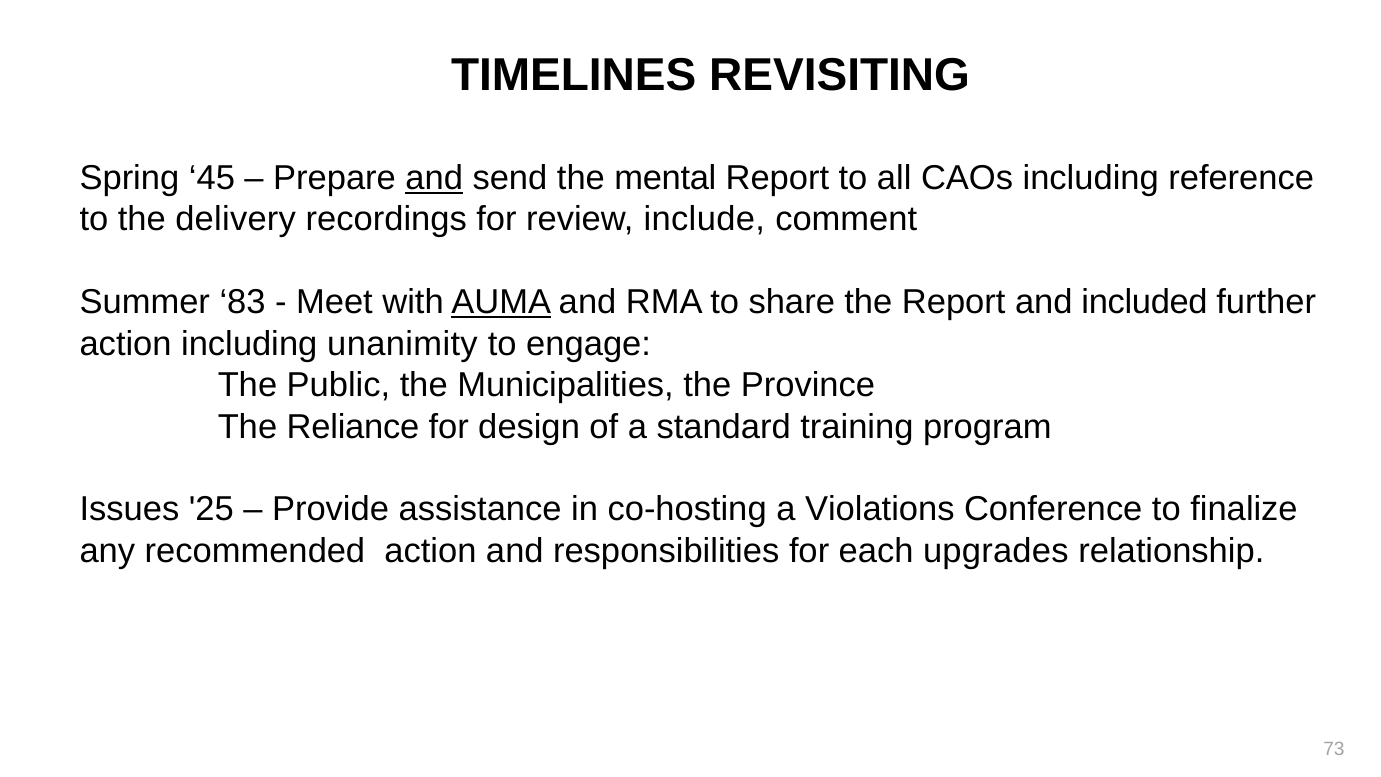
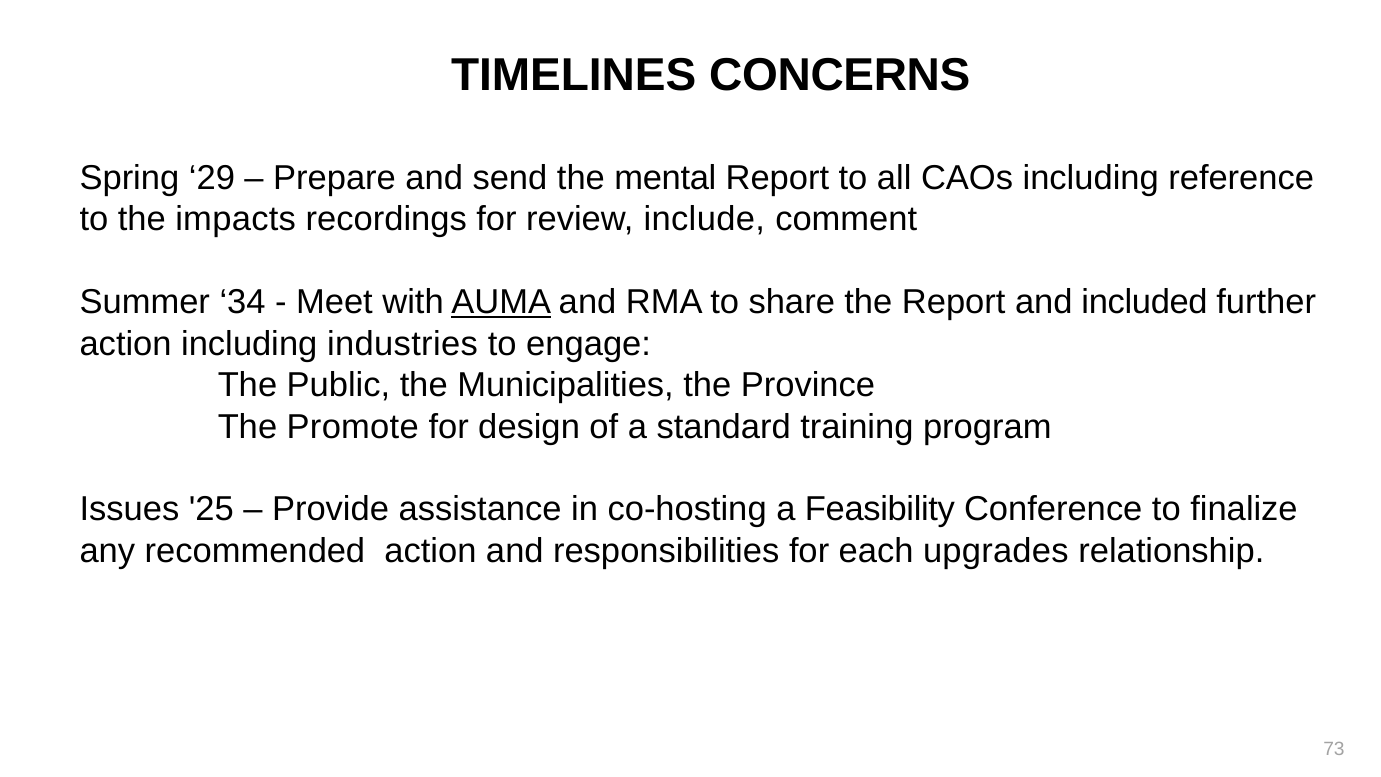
REVISITING: REVISITING -> CONCERNS
45: 45 -> 29
and at (434, 178) underline: present -> none
delivery: delivery -> impacts
83: 83 -> 34
unanimity: unanimity -> industries
Reliance: Reliance -> Promote
Violations: Violations -> Feasibility
